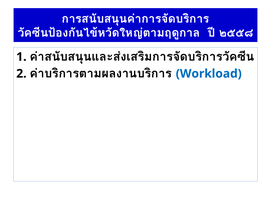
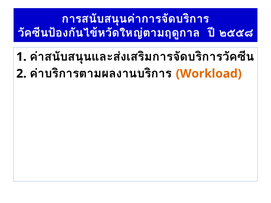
Workload colour: blue -> orange
